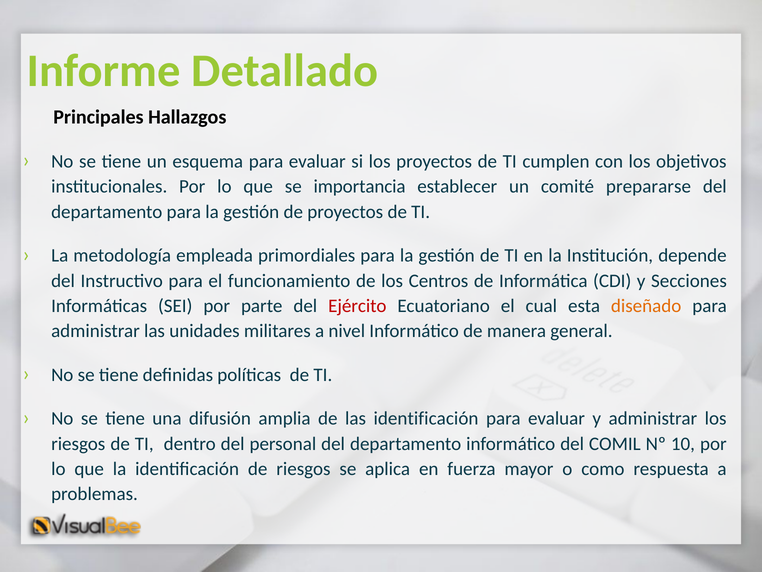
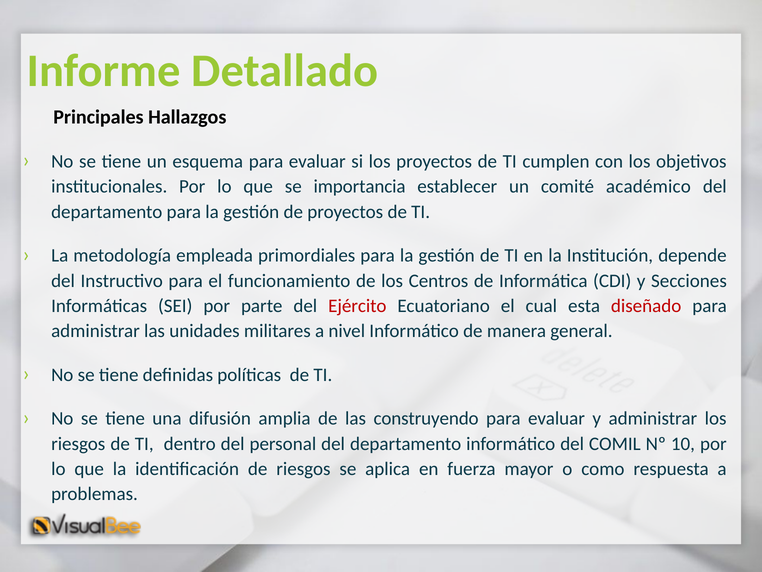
prepararse: prepararse -> académico
diseñado colour: orange -> red
las identificación: identificación -> construyendo
